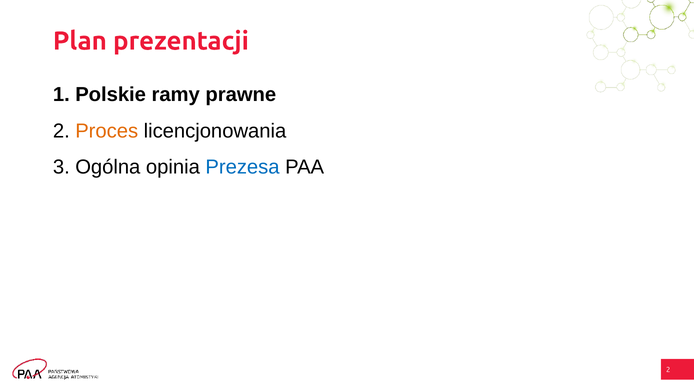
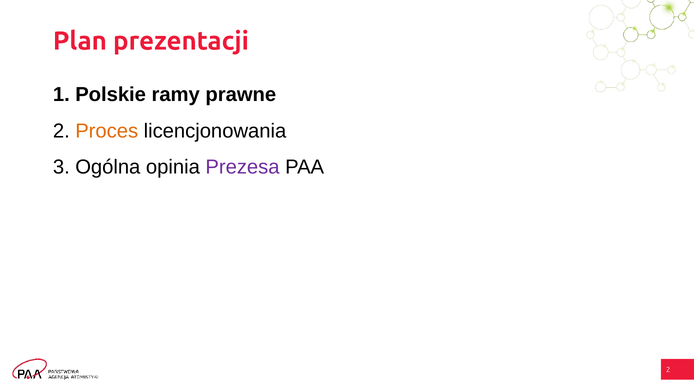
Prezesa colour: blue -> purple
